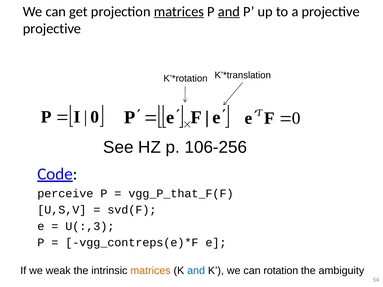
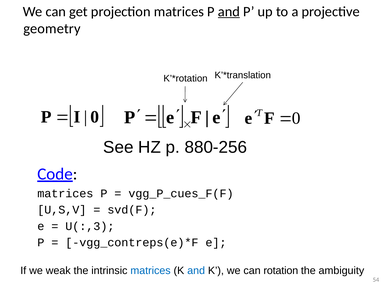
matrices at (179, 12) underline: present -> none
projective at (52, 29): projective -> geometry
106-256: 106-256 -> 880-256
perceive at (65, 194): perceive -> matrices
vgg_P_that_F(F: vgg_P_that_F(F -> vgg_P_cues_F(F
matrices at (151, 271) colour: orange -> blue
